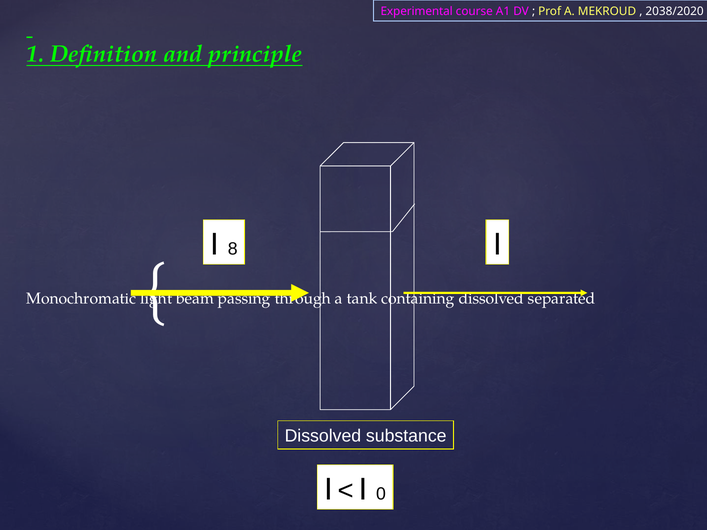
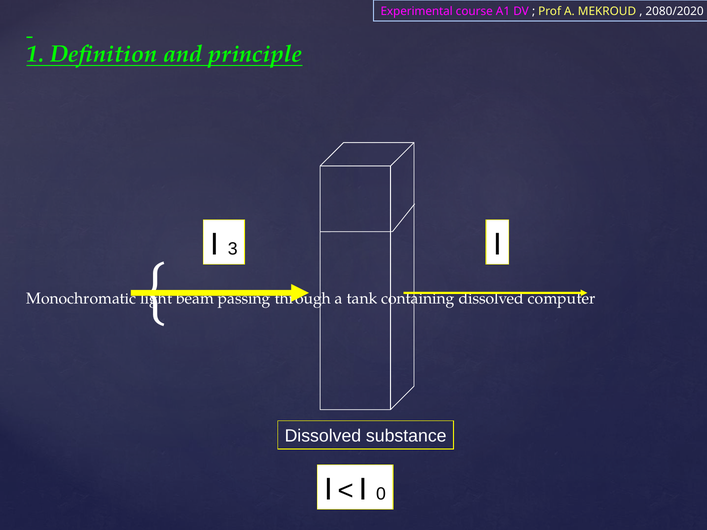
2038/2020: 2038/2020 -> 2080/2020
8: 8 -> 3
separated: separated -> computer
